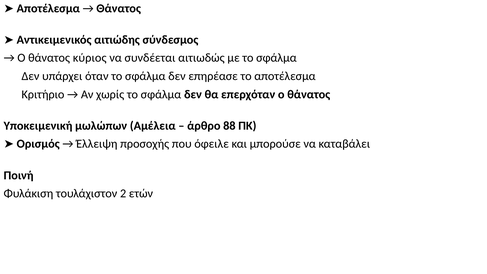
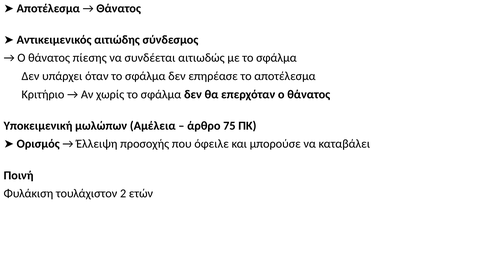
κύριος: κύριος -> πίεσης
88: 88 -> 75
